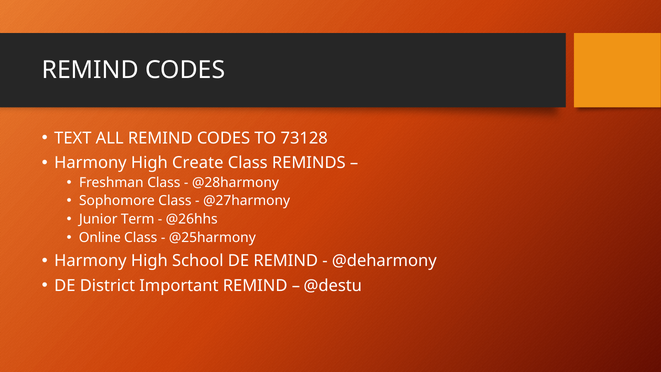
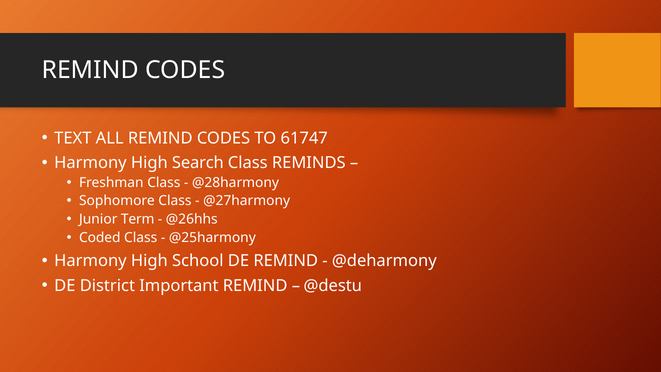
73128: 73128 -> 61747
Create: Create -> Search
Online: Online -> Coded
